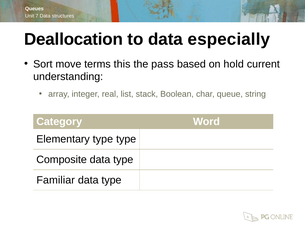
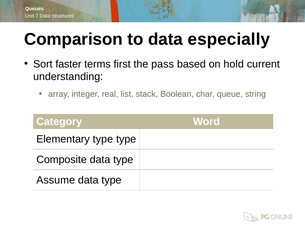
Deallocation: Deallocation -> Comparison
move: move -> faster
this: this -> first
Familiar: Familiar -> Assume
